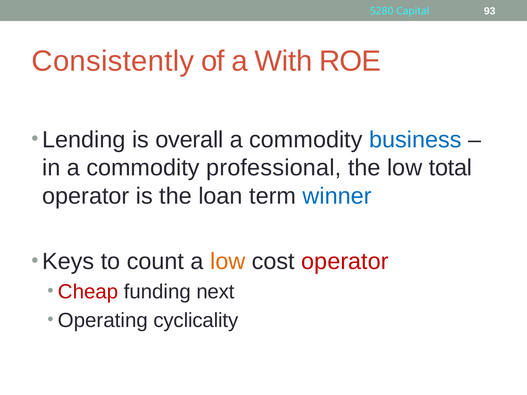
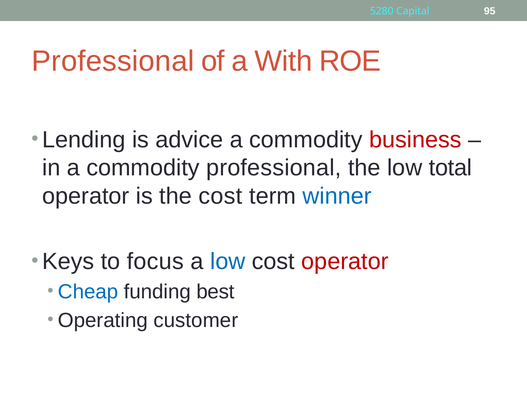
93: 93 -> 95
Consistently at (113, 61): Consistently -> Professional
overall: overall -> advice
business colour: blue -> red
the loan: loan -> cost
count: count -> focus
low at (228, 262) colour: orange -> blue
Cheap colour: red -> blue
next: next -> best
cyclicality: cyclicality -> customer
